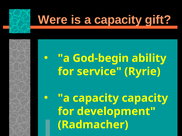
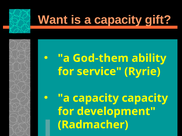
Were: Were -> Want
God-begin: God-begin -> God-them
